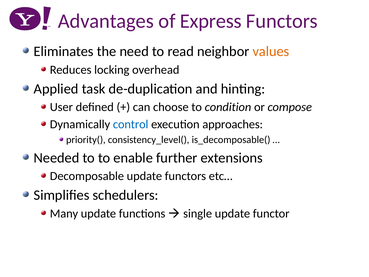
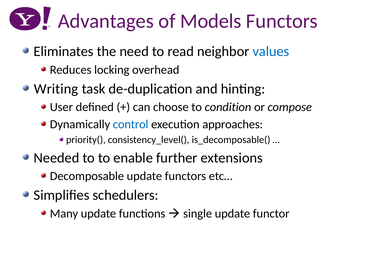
Express: Express -> Models
values colour: orange -> blue
Applied: Applied -> Writing
